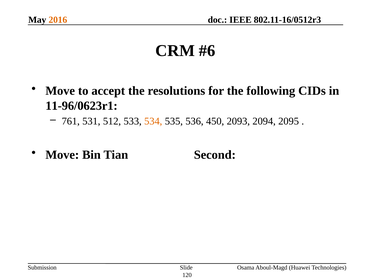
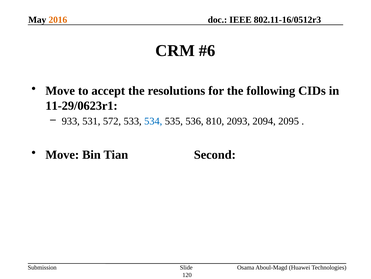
11-96/0623r1: 11-96/0623r1 -> 11-29/0623r1
761: 761 -> 933
512: 512 -> 572
534 colour: orange -> blue
450: 450 -> 810
